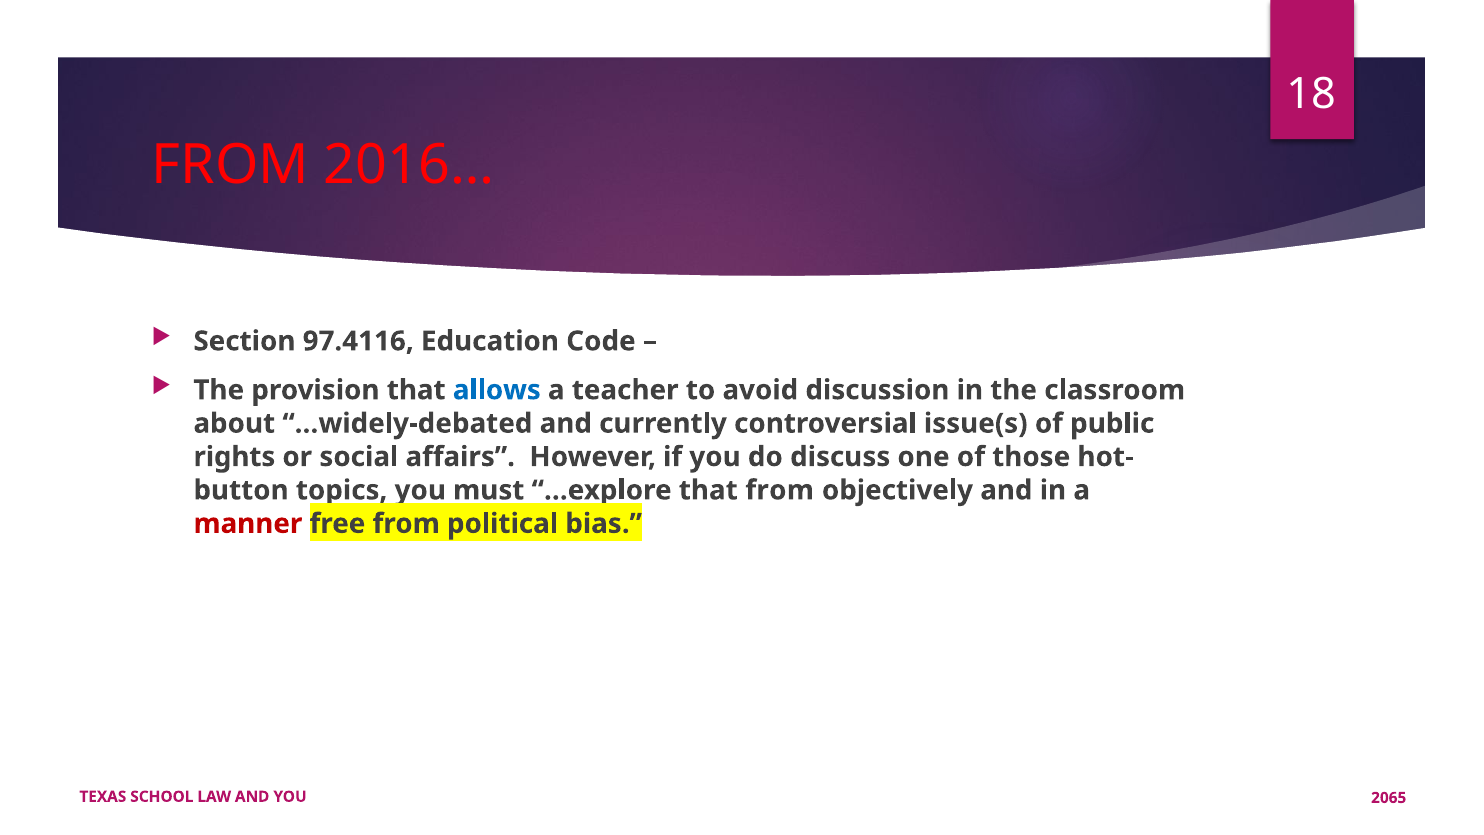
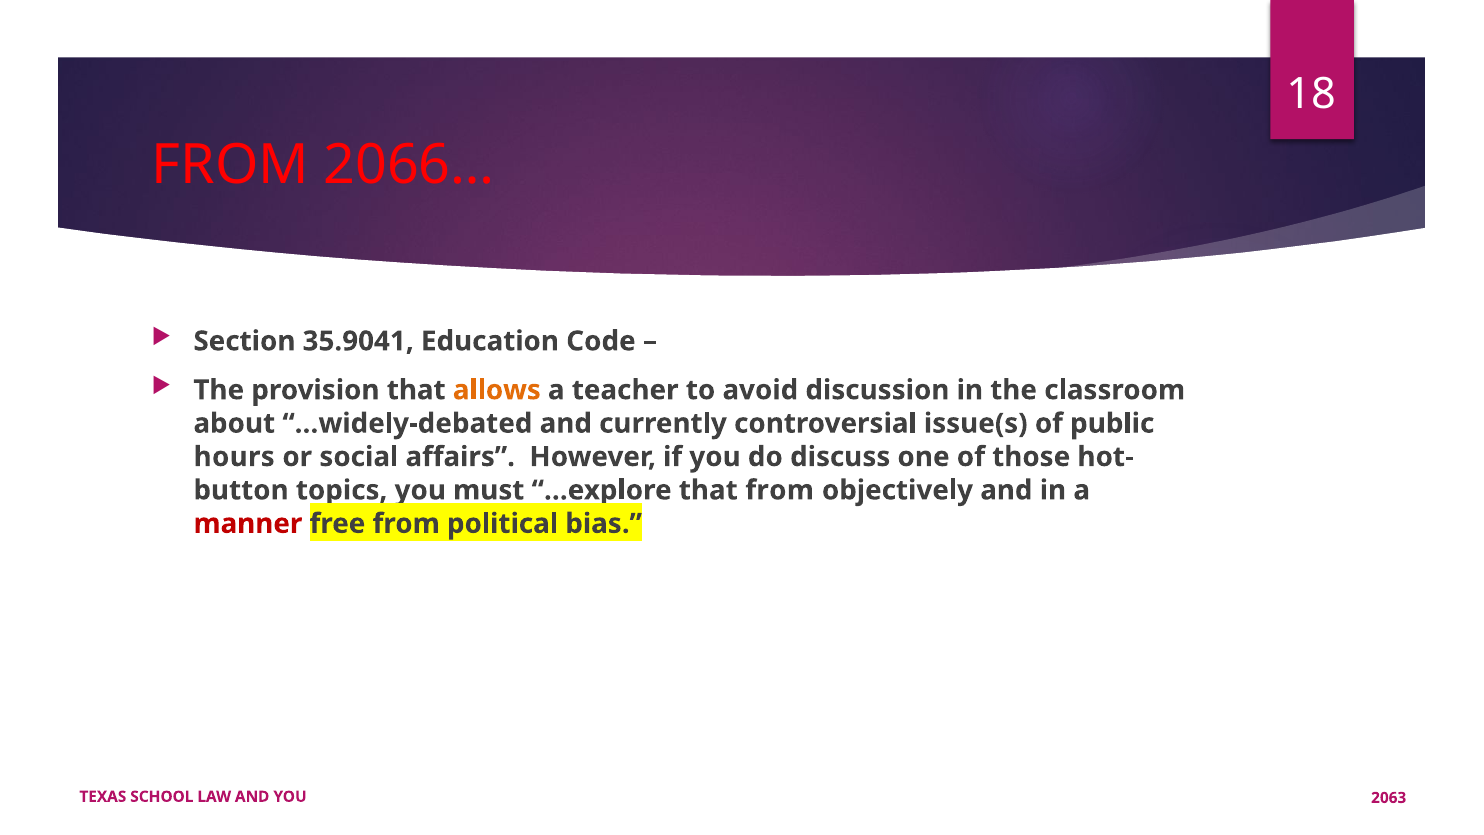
2016…: 2016… -> 2066…
97.4116: 97.4116 -> 35.9041
allows colour: blue -> orange
rights: rights -> hours
2065: 2065 -> 2063
